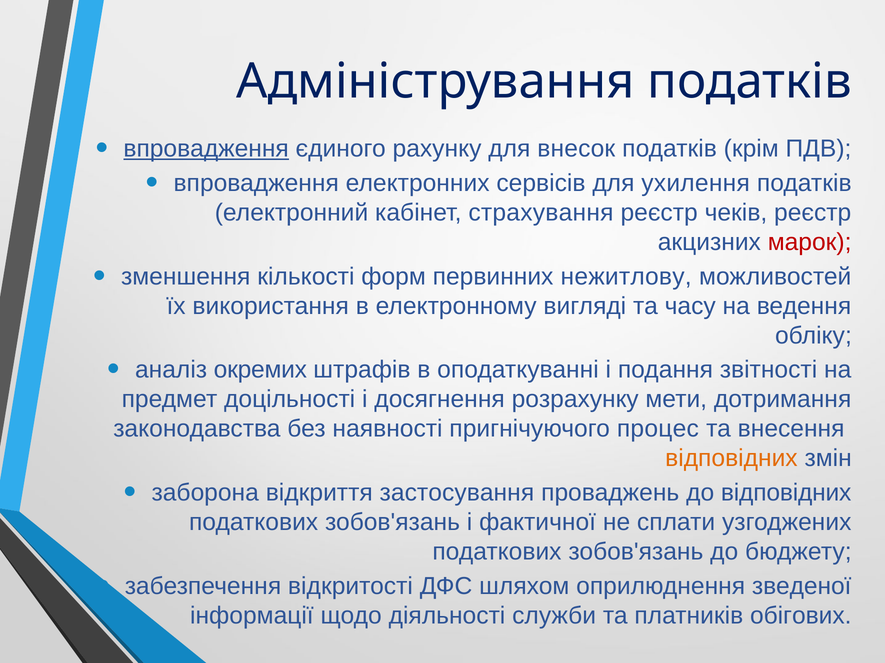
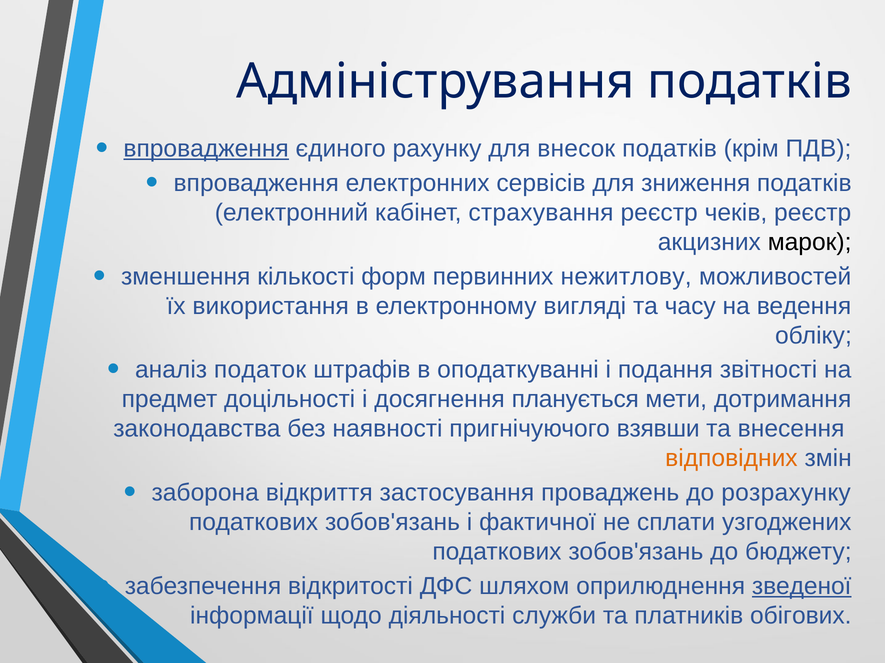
ухилення: ухилення -> зниження
марок colour: red -> black
окремих: окремих -> податок
розрахунку: розрахунку -> планується
процес: процес -> взявши
до відповідних: відповідних -> розрахунку
зведеної underline: none -> present
